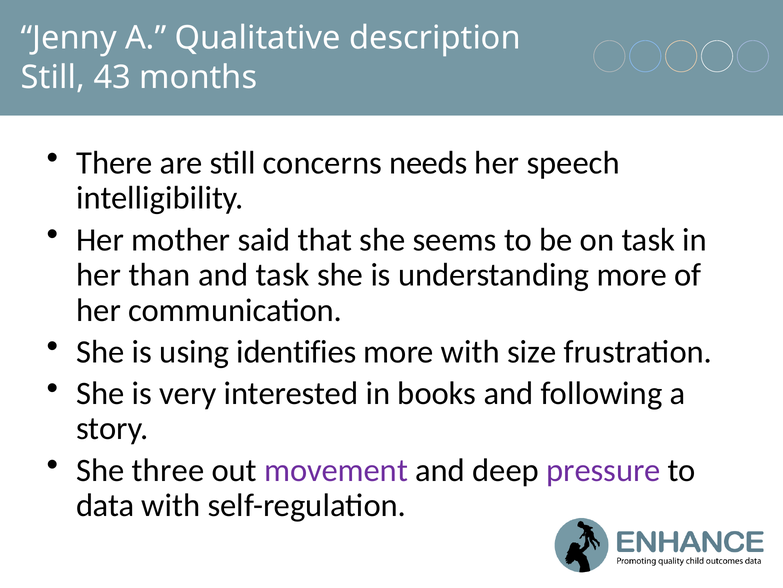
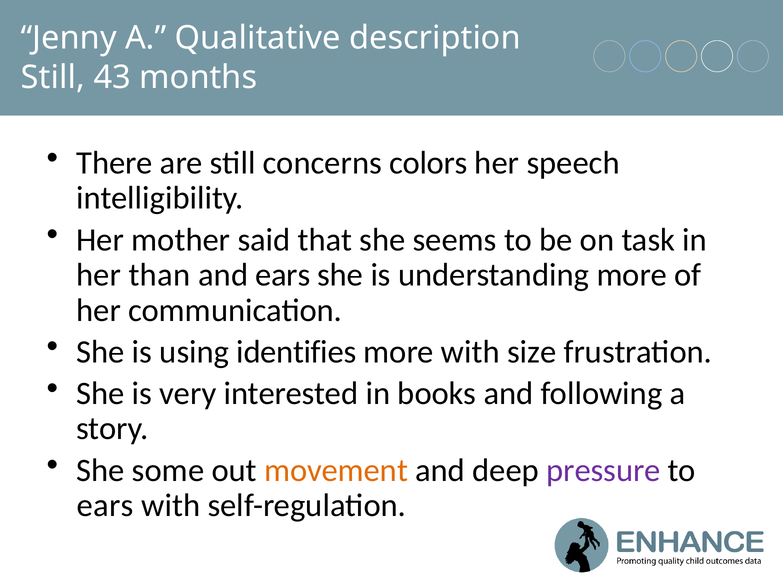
needs: needs -> colors
and task: task -> ears
three: three -> some
movement colour: purple -> orange
data at (105, 505): data -> ears
